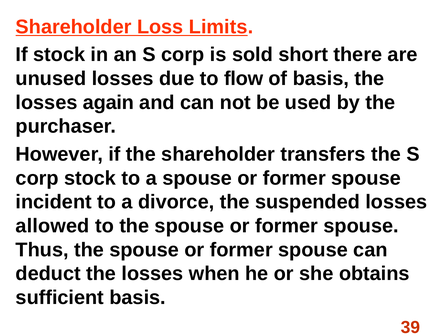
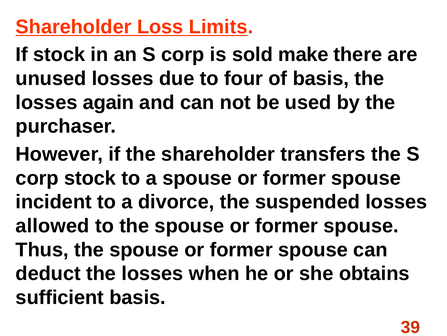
short: short -> make
flow: flow -> four
